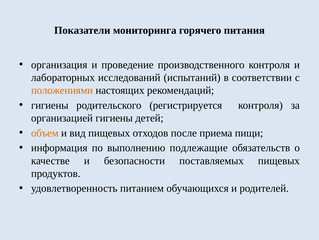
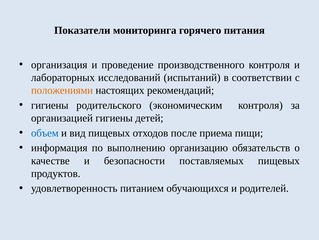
регистрируется: регистрируется -> экономическим
объем colour: orange -> blue
подлежащие: подлежащие -> организацию
